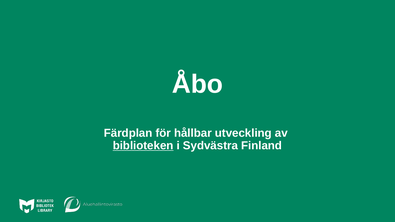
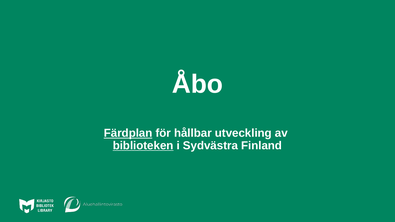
Färdplan underline: none -> present
